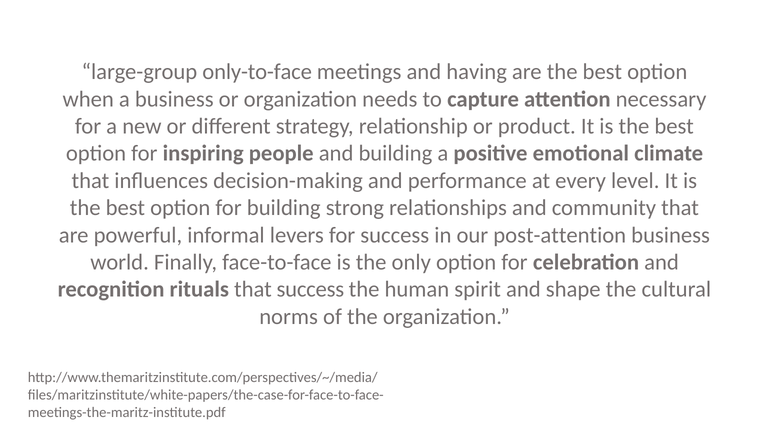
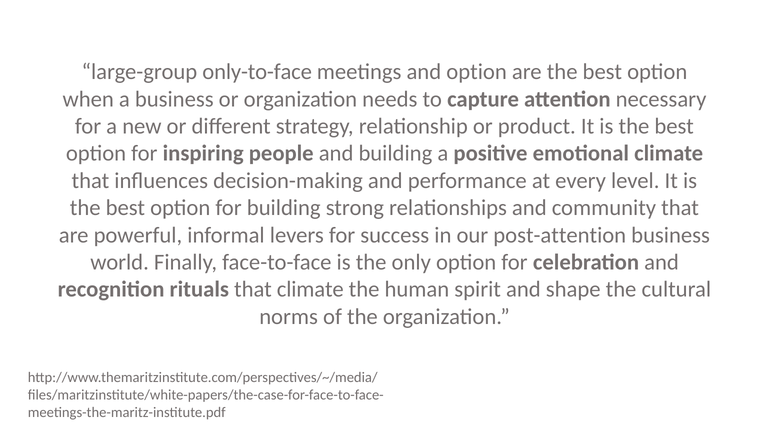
and having: having -> option
that success: success -> climate
